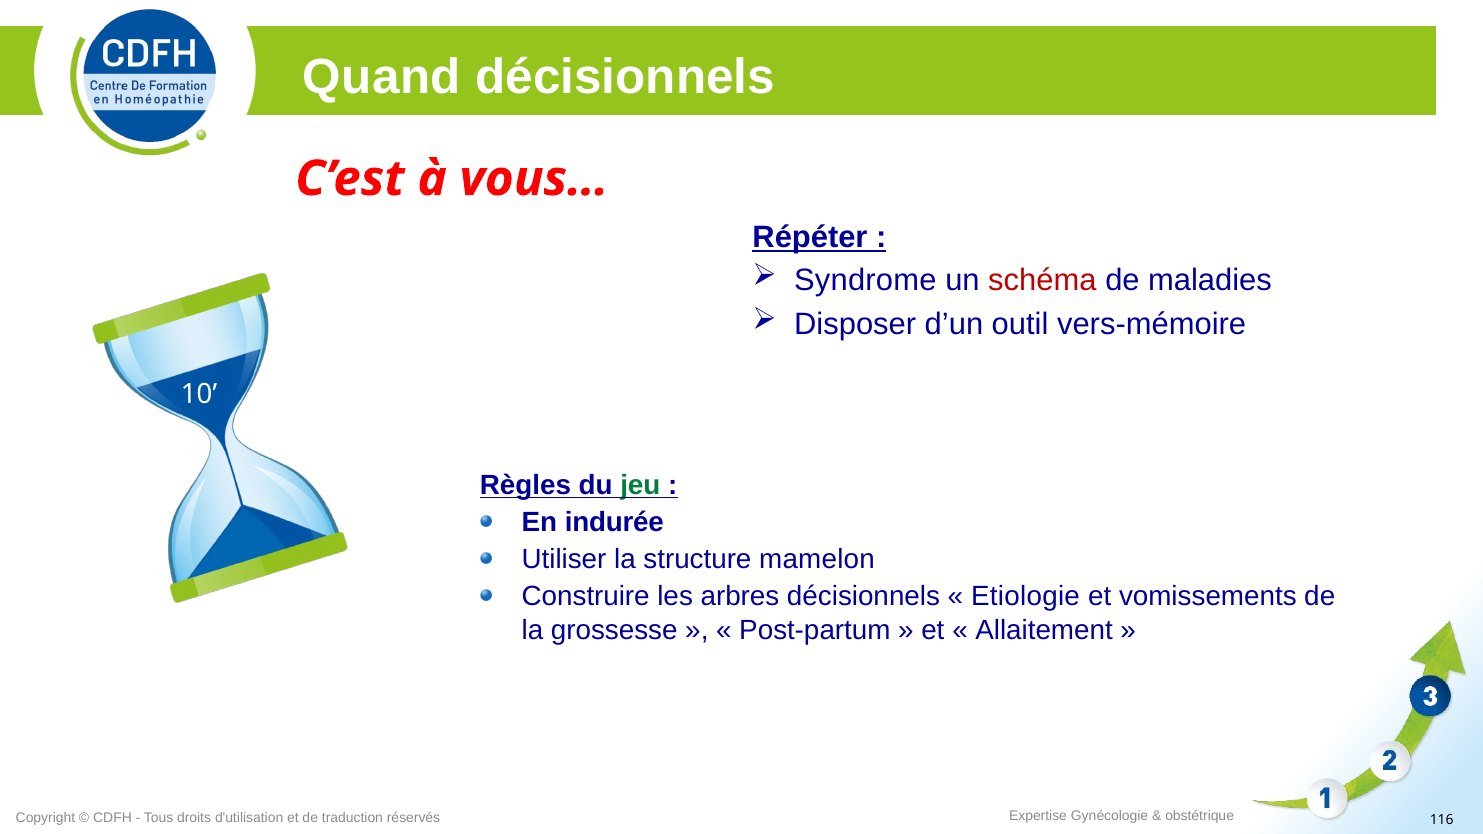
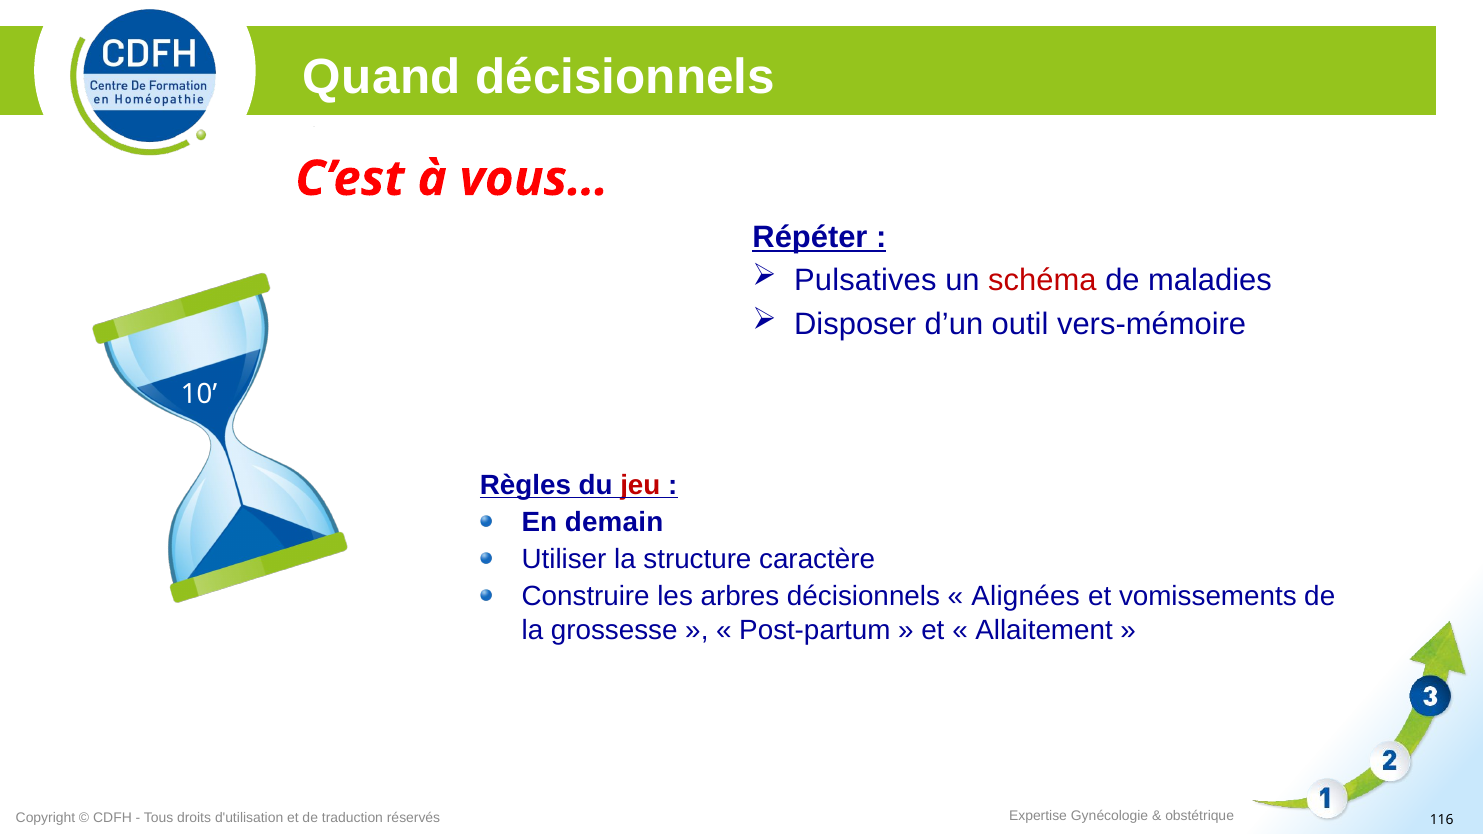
Syndrome: Syndrome -> Pulsatives
jeu colour: green -> red
indurée: indurée -> demain
mamelon: mamelon -> caractère
Etiologie: Etiologie -> Alignées
